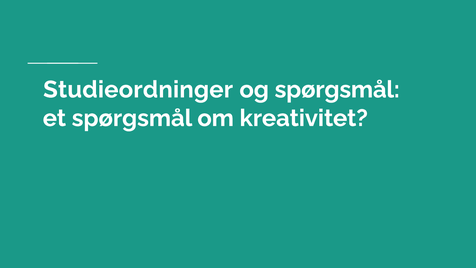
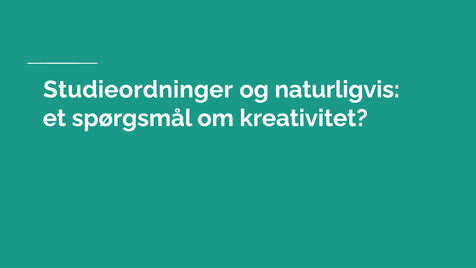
og spørgsmål: spørgsmål -> naturligvis
